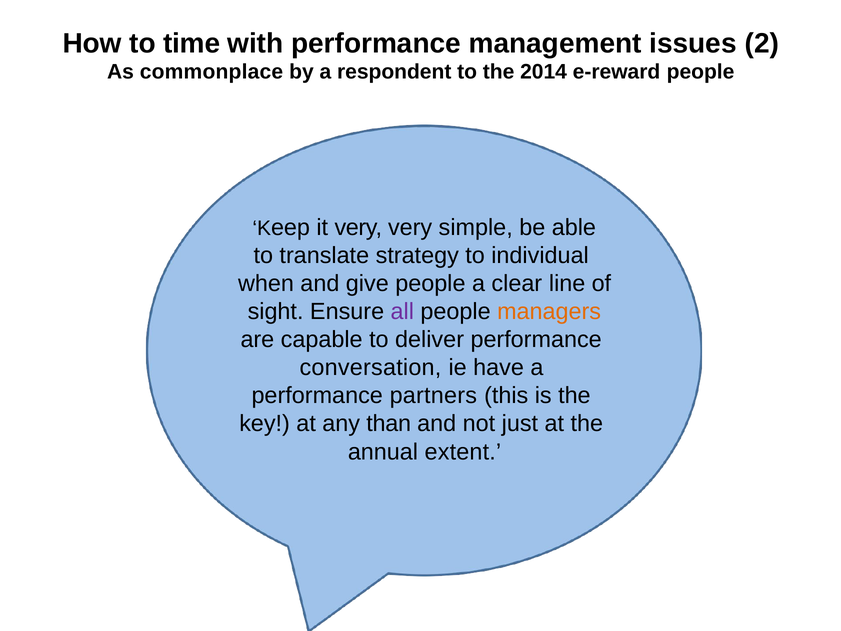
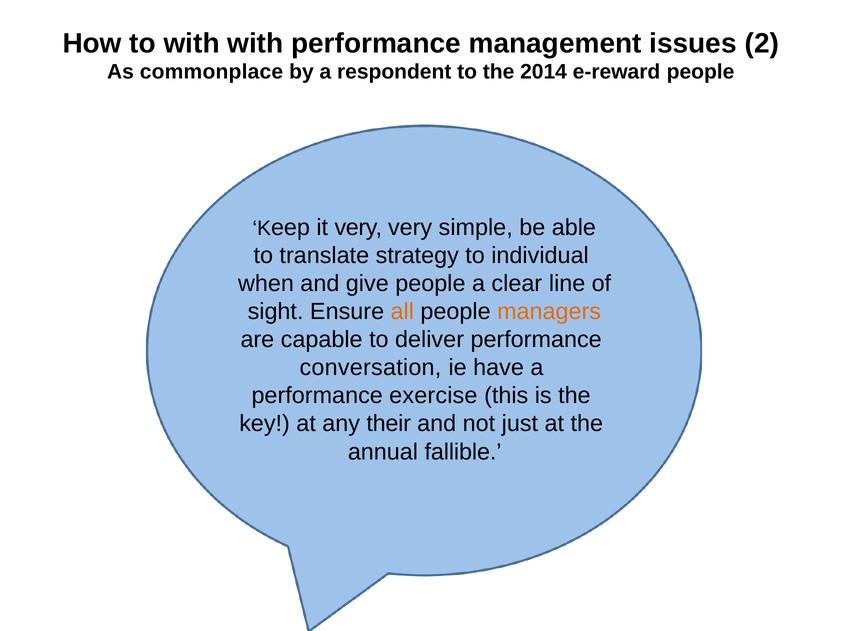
to time: time -> with
all colour: purple -> orange
partners: partners -> exercise
than: than -> their
extent: extent -> fallible
